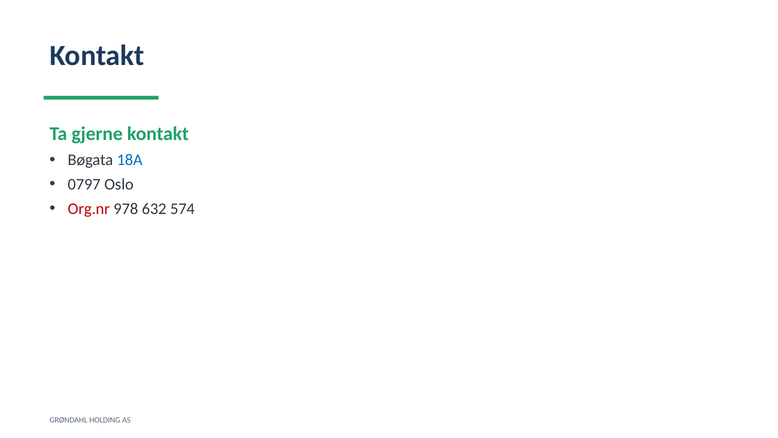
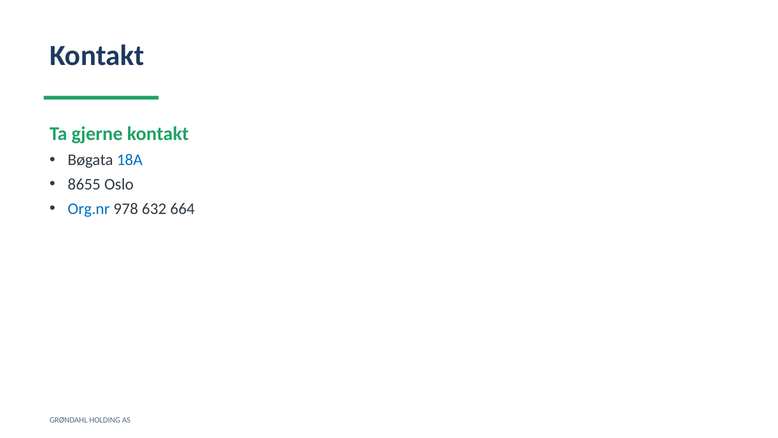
0797: 0797 -> 8655
Org.nr colour: red -> blue
574: 574 -> 664
